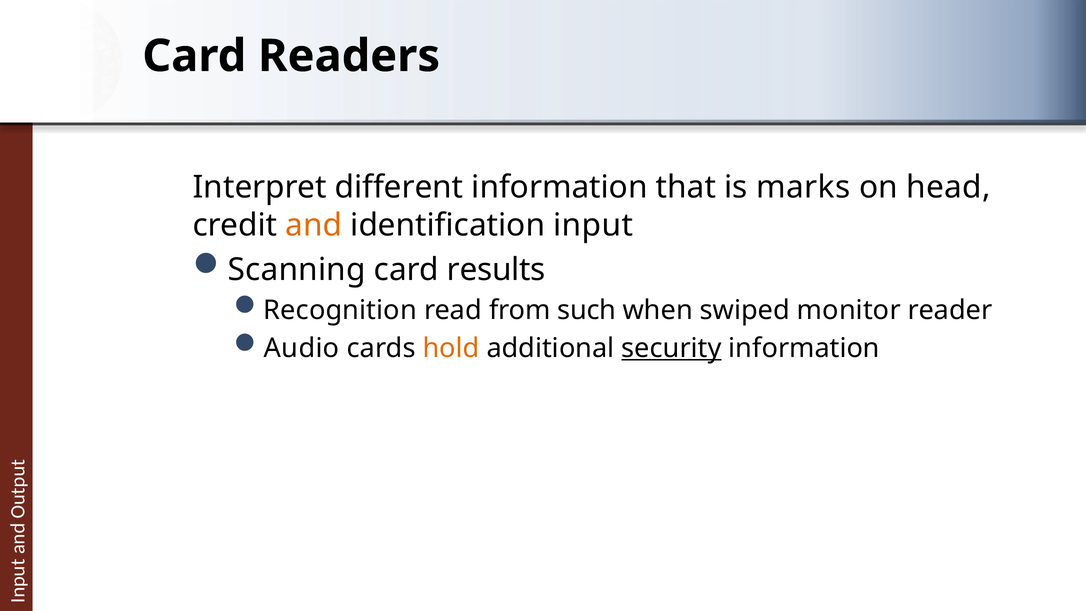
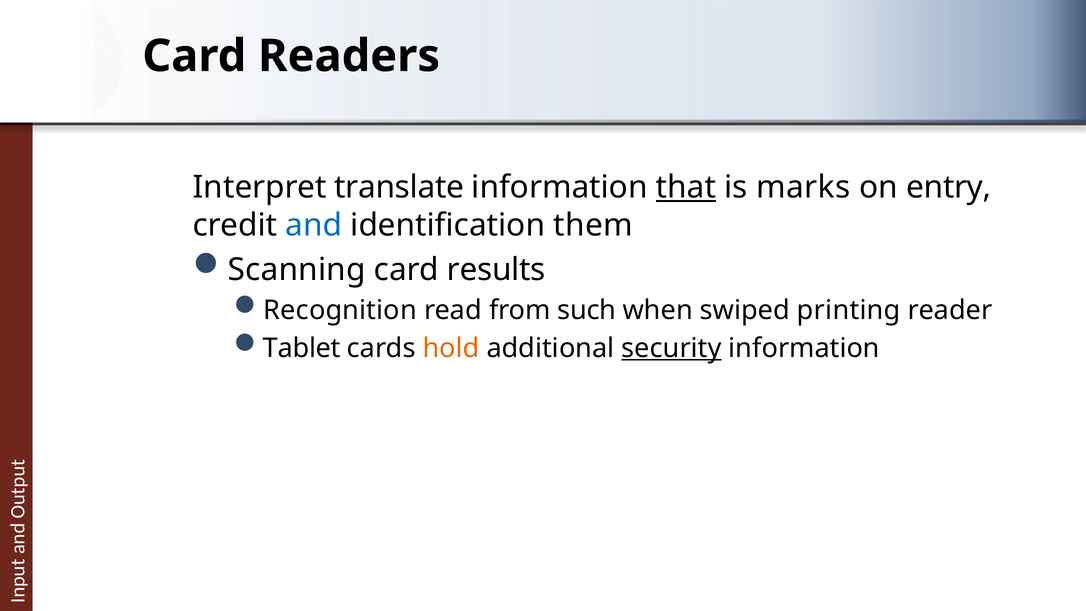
different: different -> translate
that underline: none -> present
head: head -> entry
and colour: orange -> blue
input: input -> them
monitor: monitor -> printing
Audio: Audio -> Tablet
